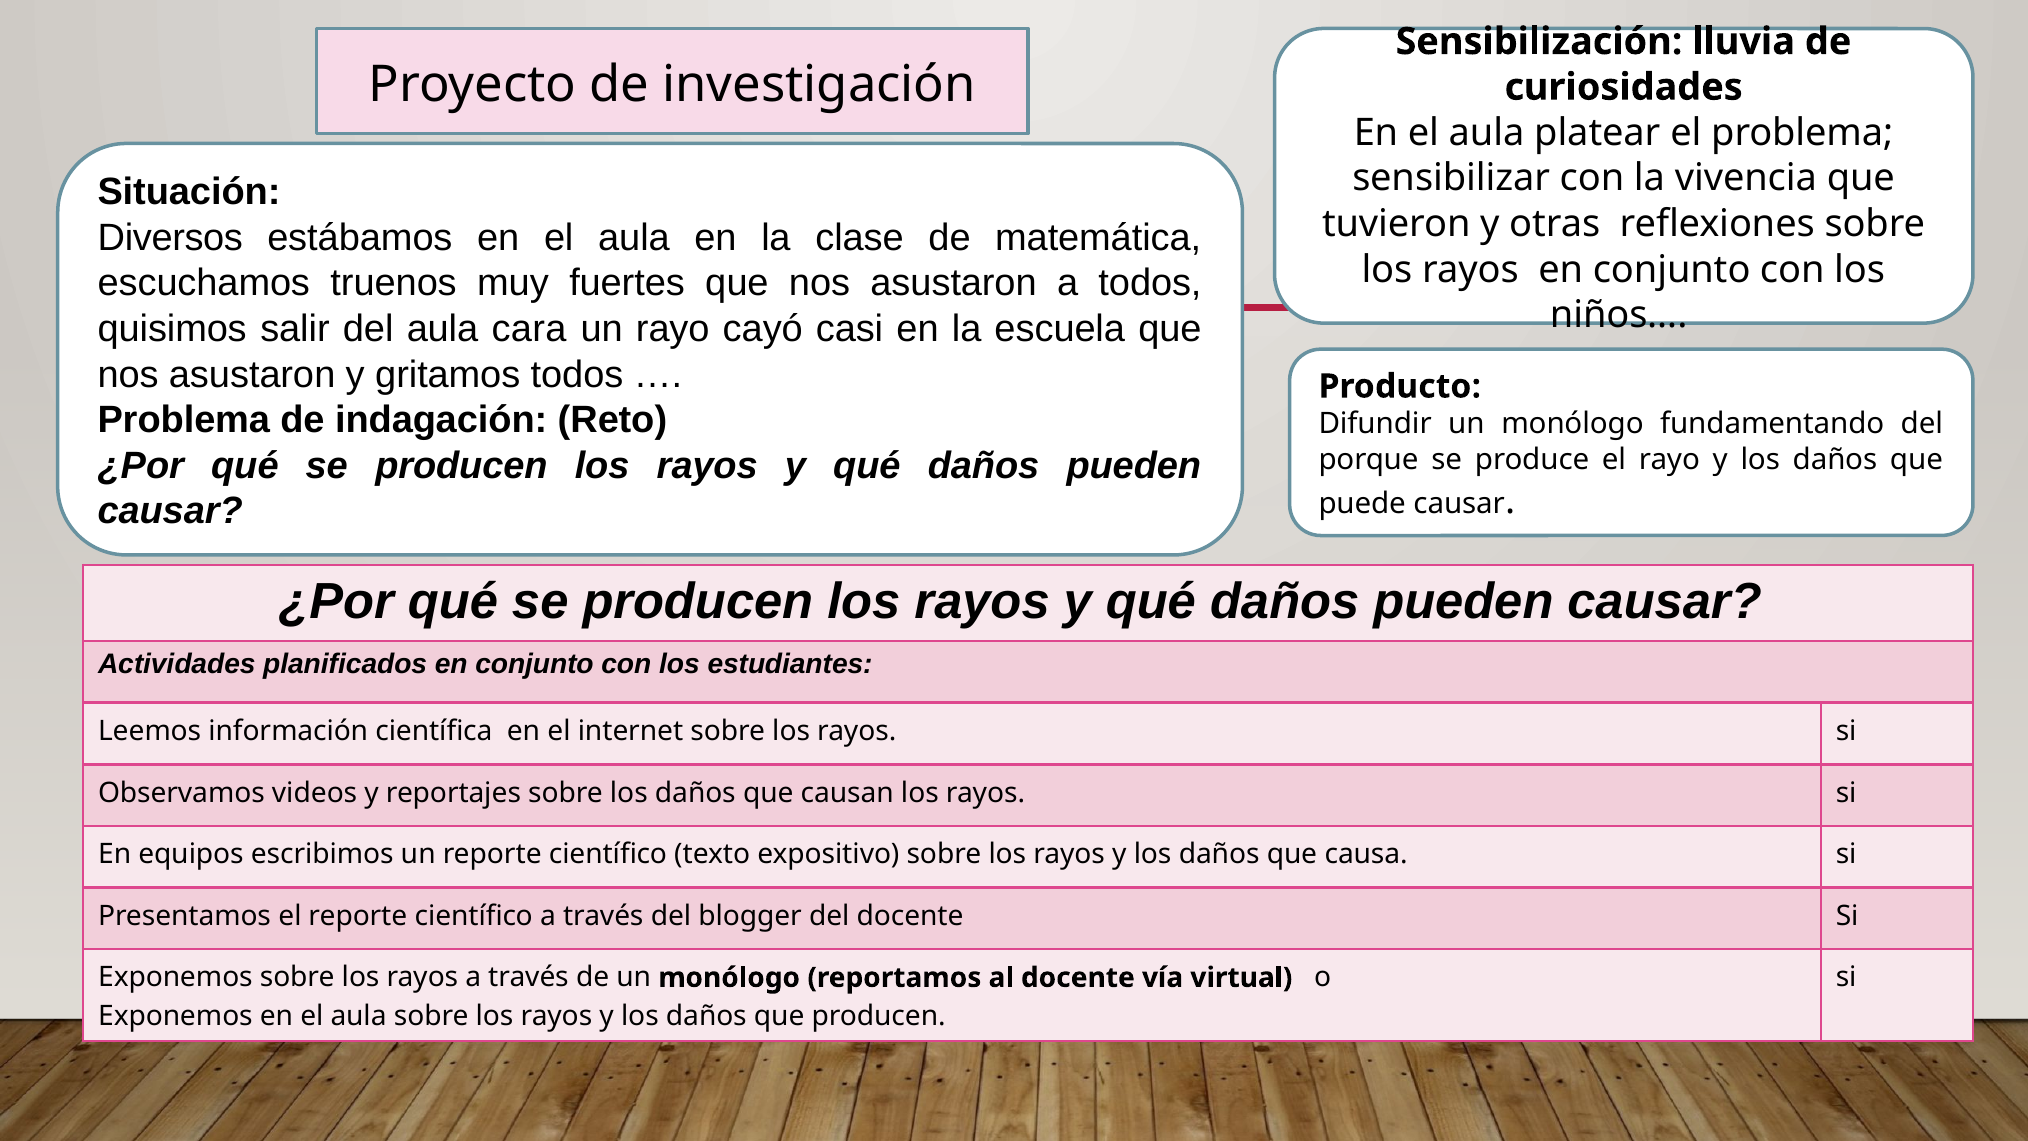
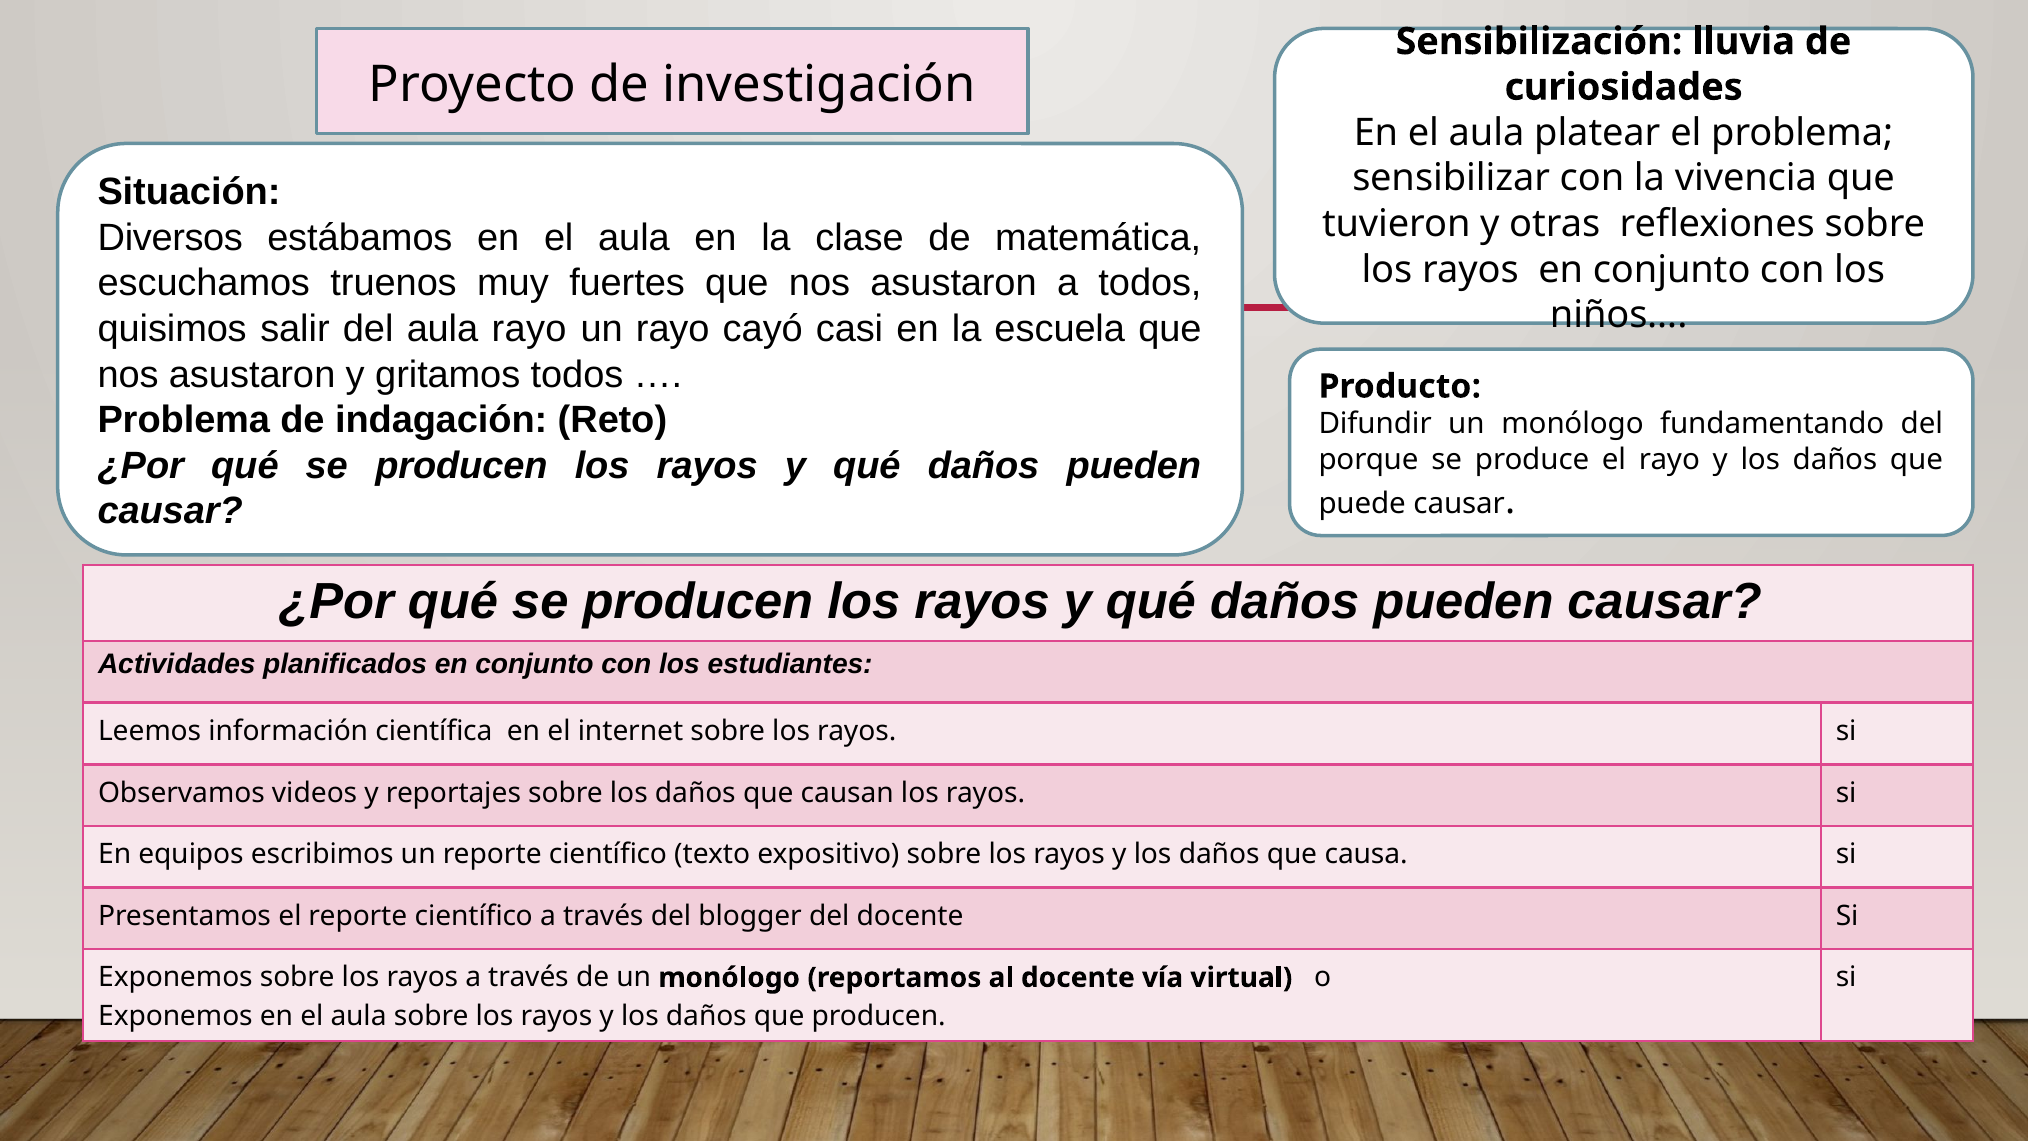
aula cara: cara -> rayo
